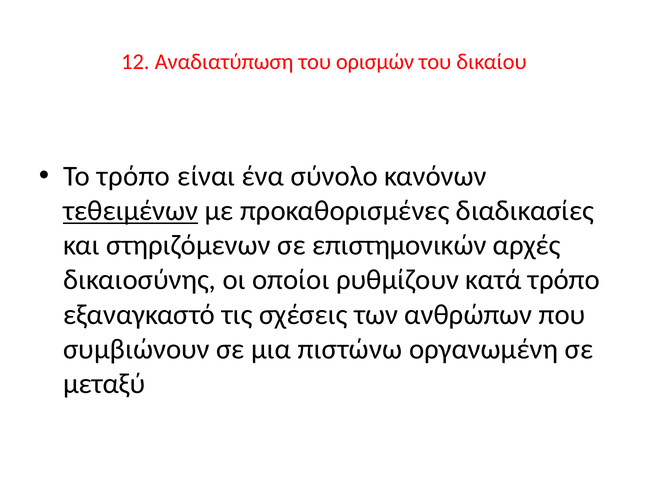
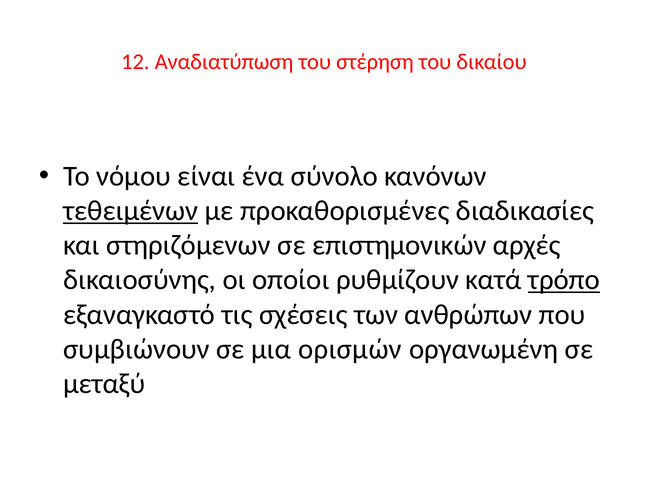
ορισμών: ορισμών -> στέρηση
Το τρόπο: τρόπο -> νόμου
τρόπο at (564, 280) underline: none -> present
πιστώνω: πιστώνω -> ορισμών
